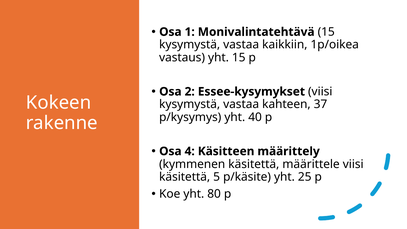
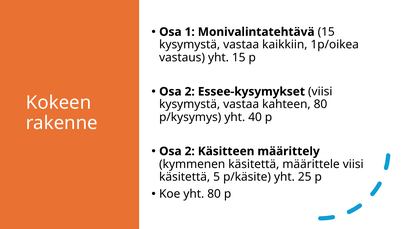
kahteen 37: 37 -> 80
4 at (190, 151): 4 -> 2
